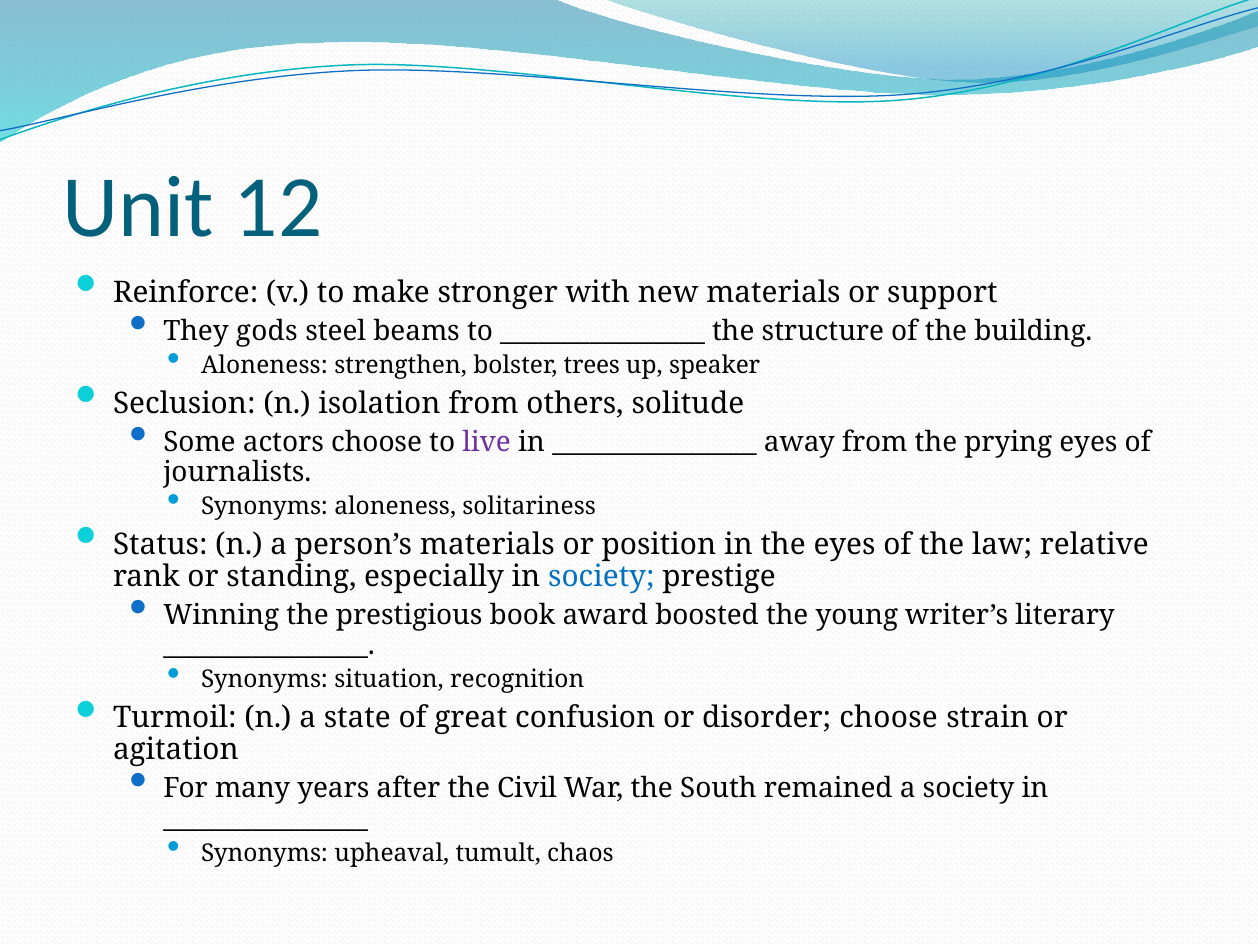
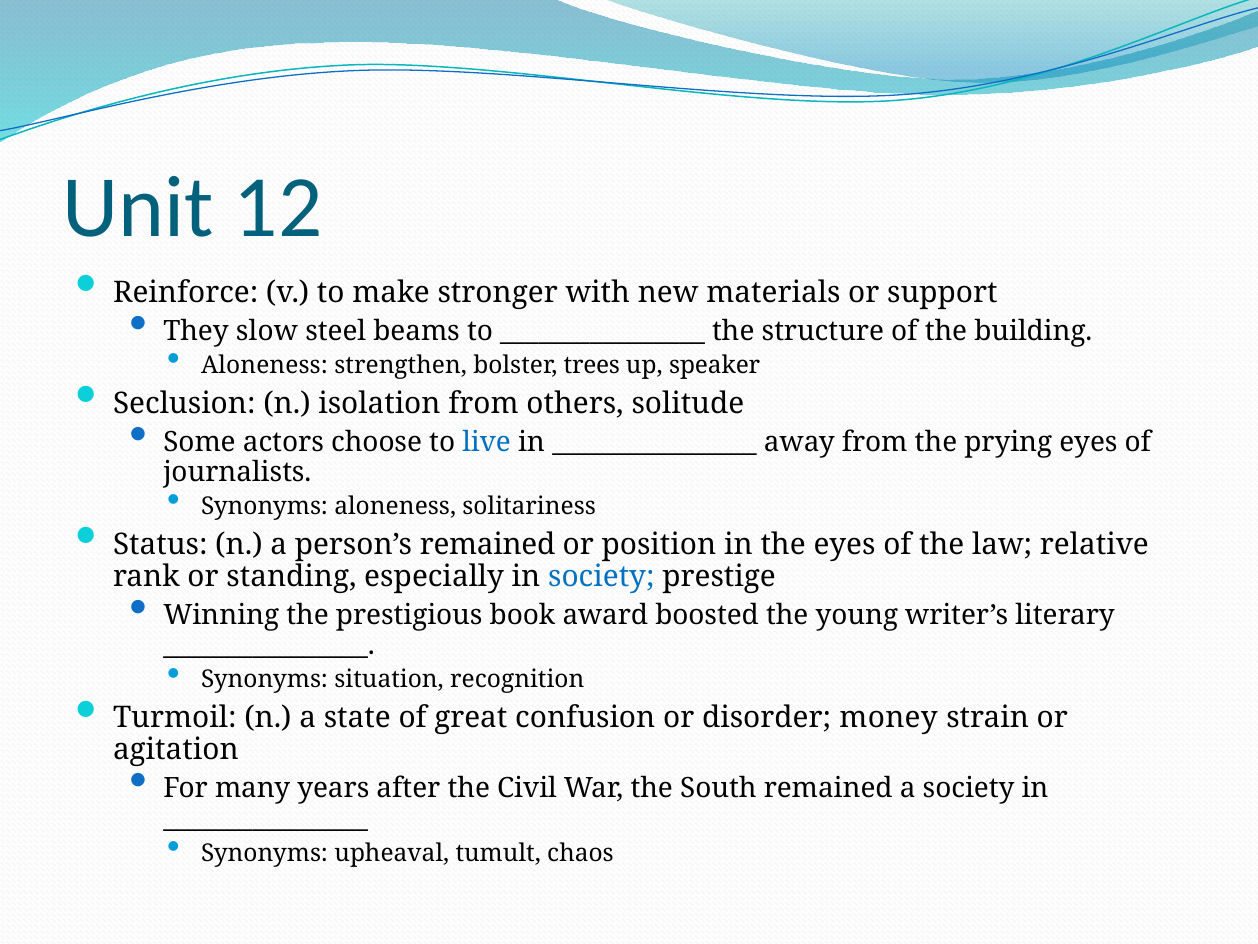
gods: gods -> slow
live colour: purple -> blue
person’s materials: materials -> remained
disorder choose: choose -> money
